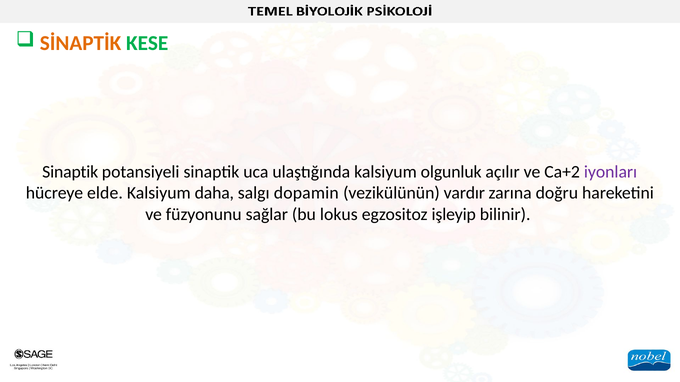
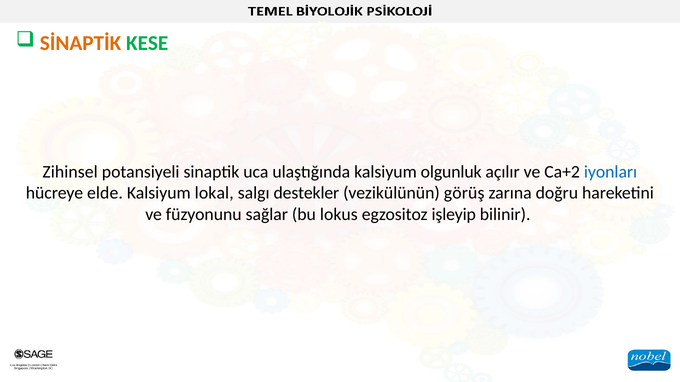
Sinaptik at (70, 172): Sinaptik -> Zihinsel
iyonları colour: purple -> blue
daha: daha -> lokal
dopamin: dopamin -> destekler
vardır: vardır -> görüş
